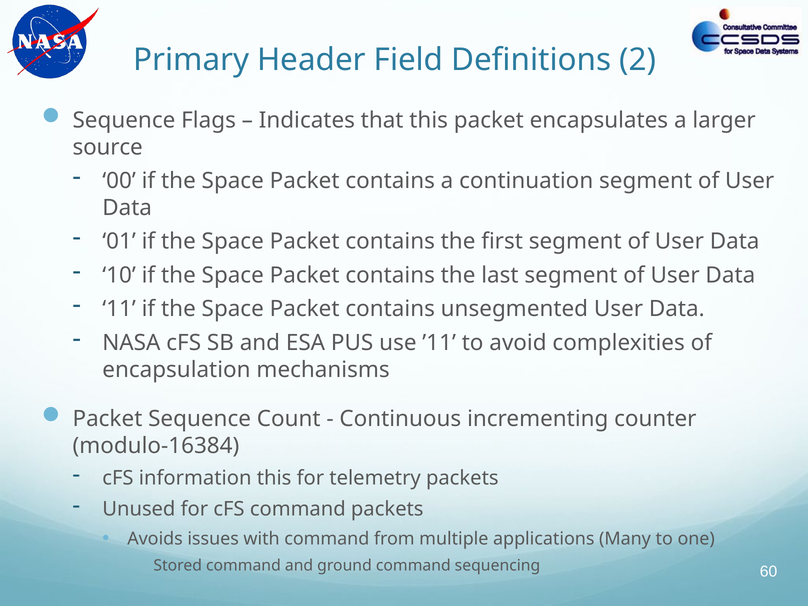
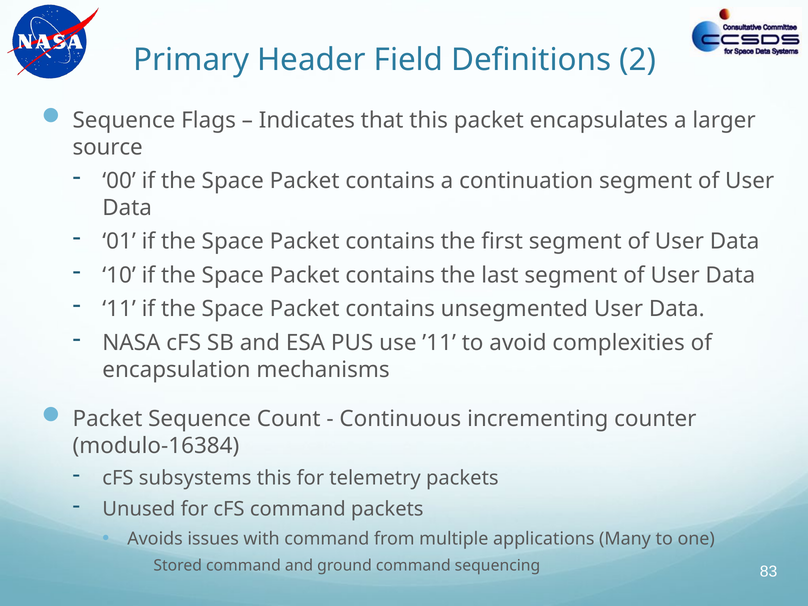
information: information -> subsystems
60: 60 -> 83
